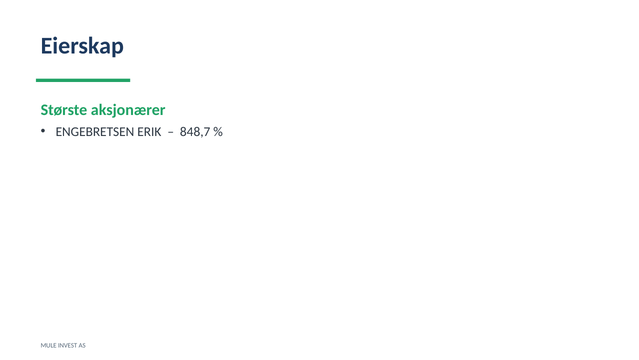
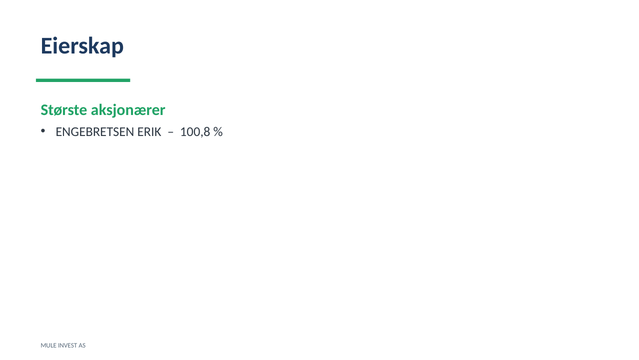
848,7: 848,7 -> 100,8
